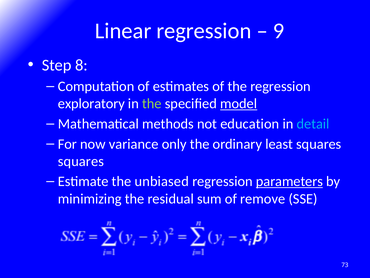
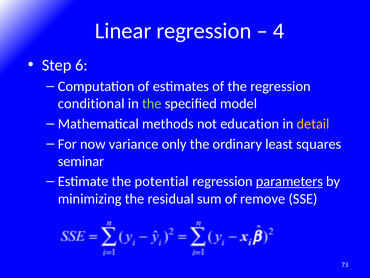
9: 9 -> 4
8: 8 -> 6
exploratory: exploratory -> conditional
model underline: present -> none
detail colour: light blue -> yellow
squares at (81, 161): squares -> seminar
unbiased: unbiased -> potential
